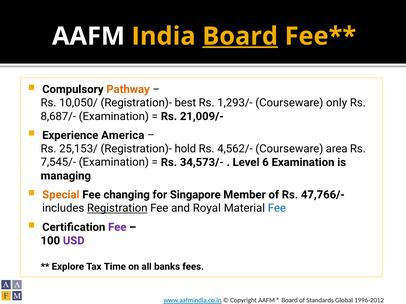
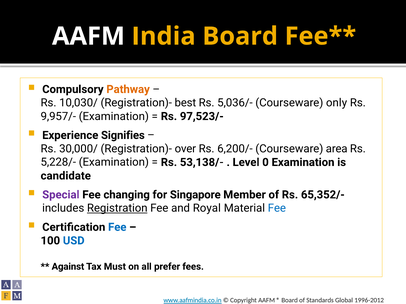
Board at (240, 36) underline: present -> none
10,050/: 10,050/ -> 10,030/
1,293/-: 1,293/- -> 5,036/-
8,687/-: 8,687/- -> 9,957/-
21,009/-: 21,009/- -> 97,523/-
America: America -> Signifies
25,153/: 25,153/ -> 30,000/
hold: hold -> over
4,562/-: 4,562/- -> 6,200/-
7,545/-: 7,545/- -> 5,228/-
34,573/-: 34,573/- -> 53,138/-
6: 6 -> 0
managing: managing -> candidate
Special colour: orange -> purple
47,766/-: 47,766/- -> 65,352/-
Fee at (117, 227) colour: purple -> blue
USD colour: purple -> blue
Explore: Explore -> Against
Time: Time -> Must
banks: banks -> prefer
